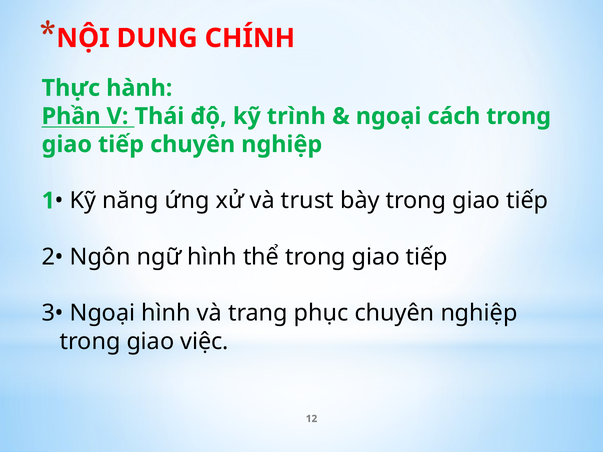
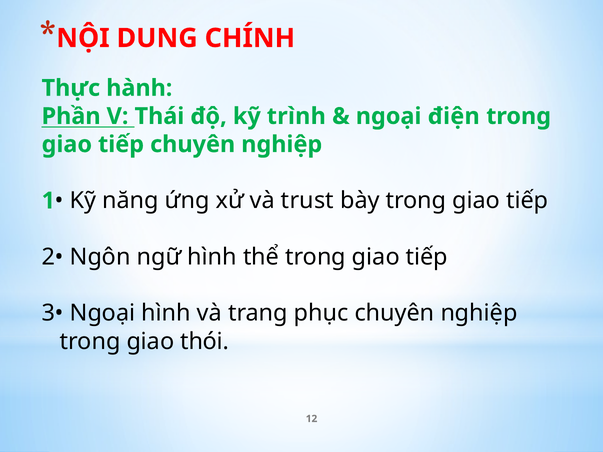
cách: cách -> điện
việc: việc -> thói
